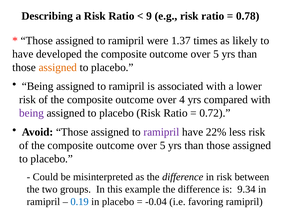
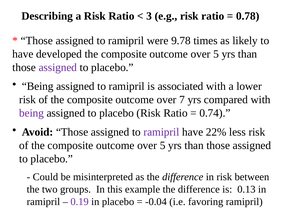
9: 9 -> 3
1.37: 1.37 -> 9.78
assigned at (58, 67) colour: orange -> purple
4: 4 -> 7
0.72: 0.72 -> 0.74
9.34: 9.34 -> 0.13
0.19 colour: blue -> purple
